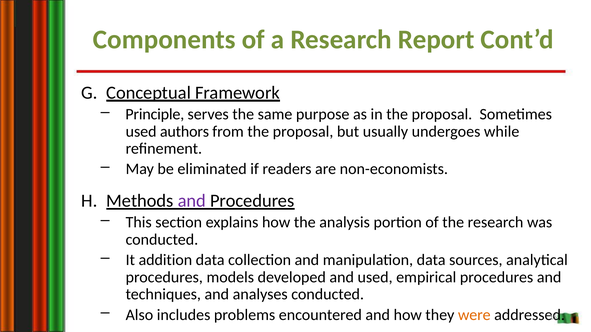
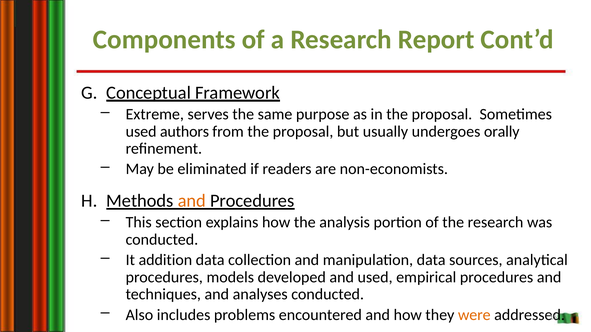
Principle: Principle -> Extreme
while: while -> orally
and at (192, 201) colour: purple -> orange
